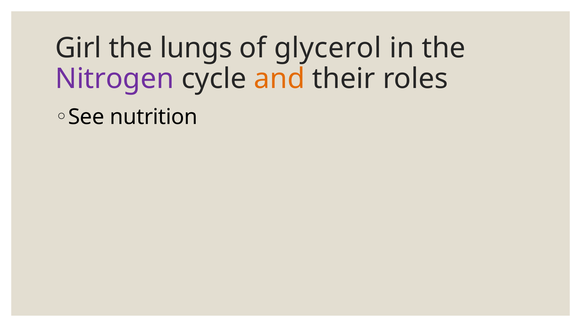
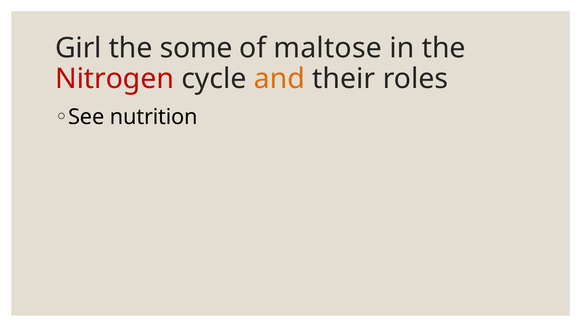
lungs: lungs -> some
glycerol: glycerol -> maltose
Nitrogen colour: purple -> red
